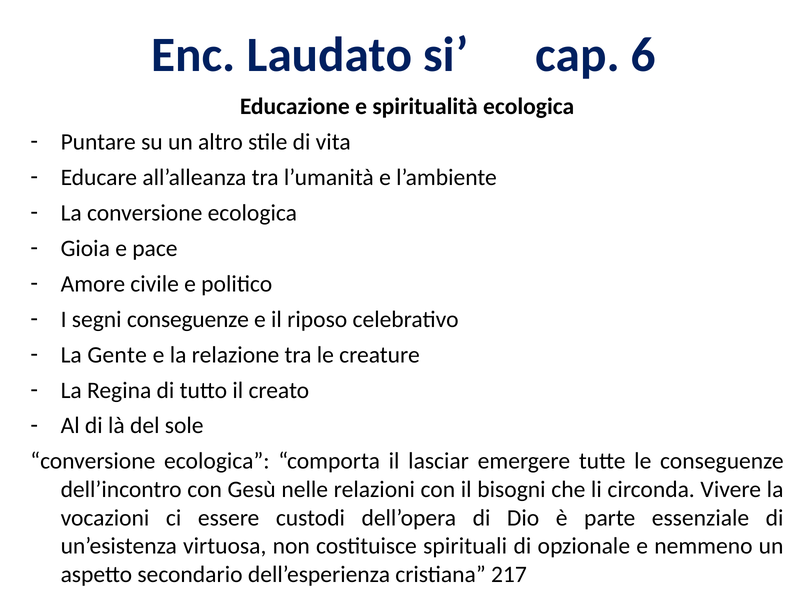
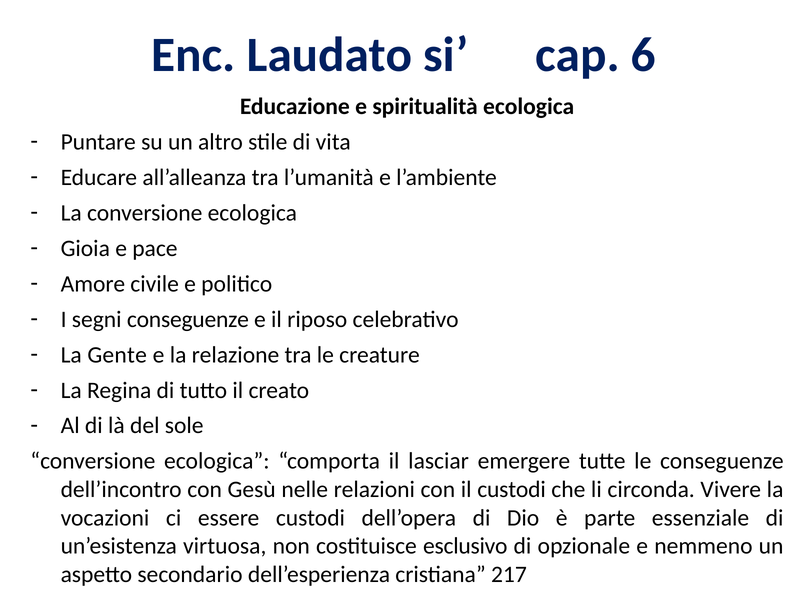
il bisogni: bisogni -> custodi
spirituali: spirituali -> esclusivo
